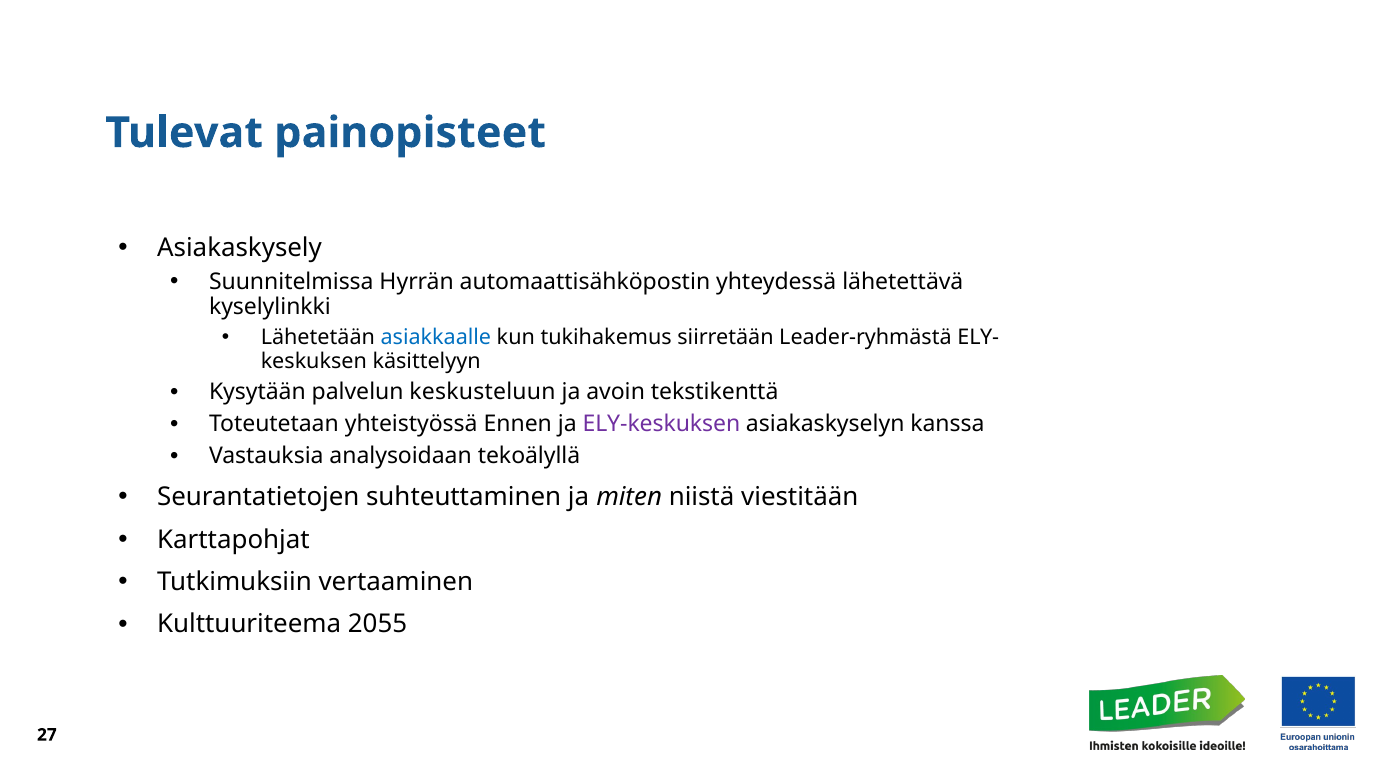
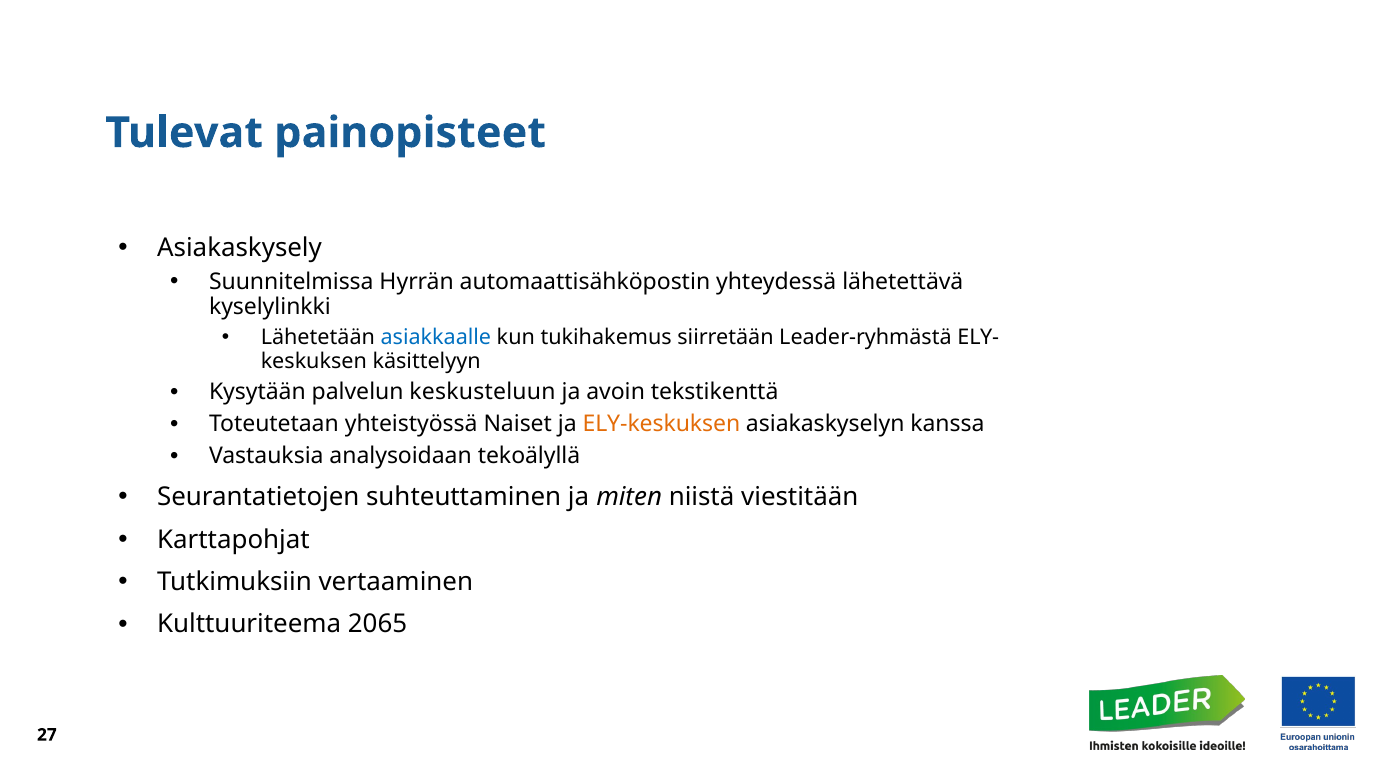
Ennen: Ennen -> Naiset
ELY-keskuksen colour: purple -> orange
2055: 2055 -> 2065
